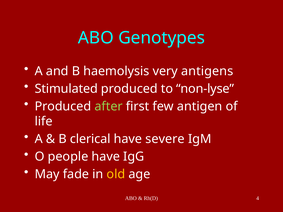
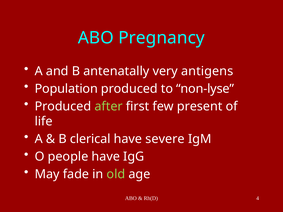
Genotypes: Genotypes -> Pregnancy
haemolysis: haemolysis -> antenatally
Stimulated: Stimulated -> Population
antigen: antigen -> present
old colour: yellow -> light green
